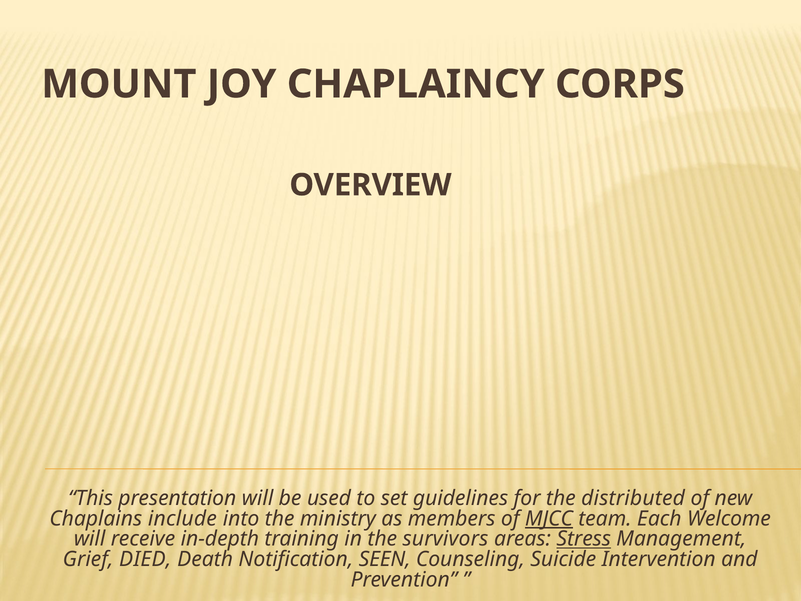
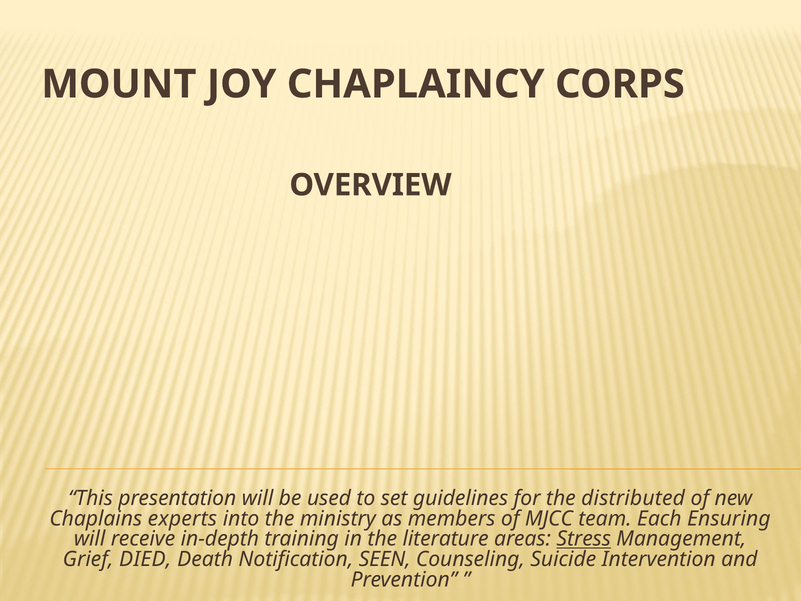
include: include -> experts
MJCC underline: present -> none
Welcome: Welcome -> Ensuring
survivors: survivors -> literature
